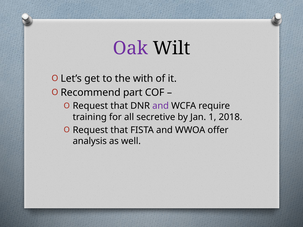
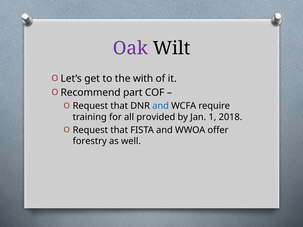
and at (161, 106) colour: purple -> blue
secretive: secretive -> provided
analysis: analysis -> forestry
